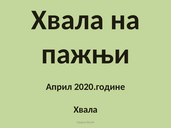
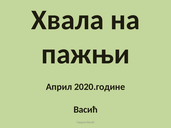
Хвала at (86, 110): Хвала -> Васић
